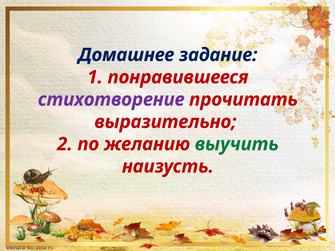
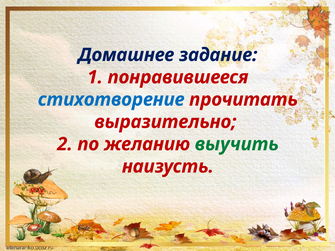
стихотворение colour: purple -> blue
